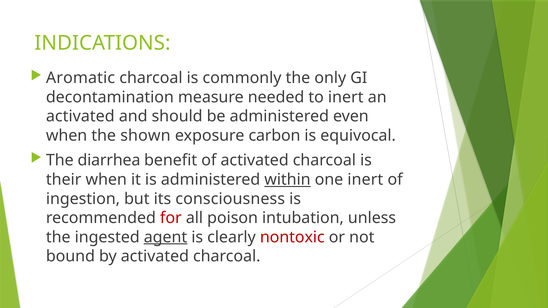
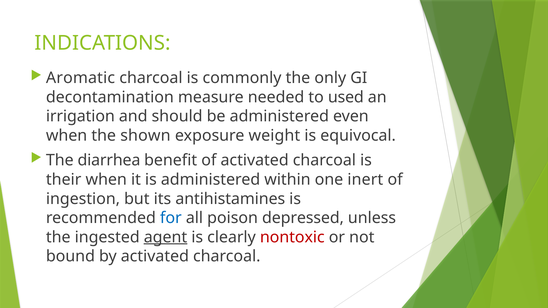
to inert: inert -> used
activated at (80, 116): activated -> irrigation
carbon: carbon -> weight
within underline: present -> none
consciousness: consciousness -> antihistamines
for colour: red -> blue
intubation: intubation -> depressed
